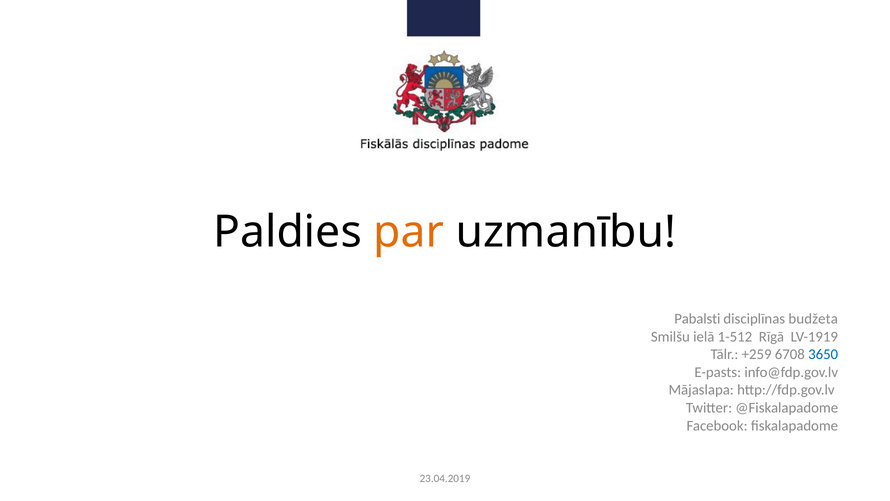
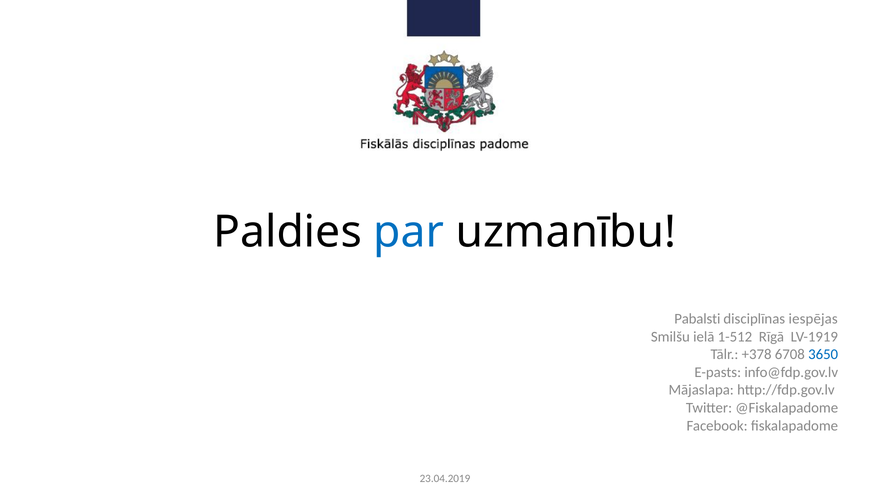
par colour: orange -> blue
budžeta: budžeta -> iespējas
+259: +259 -> +378
